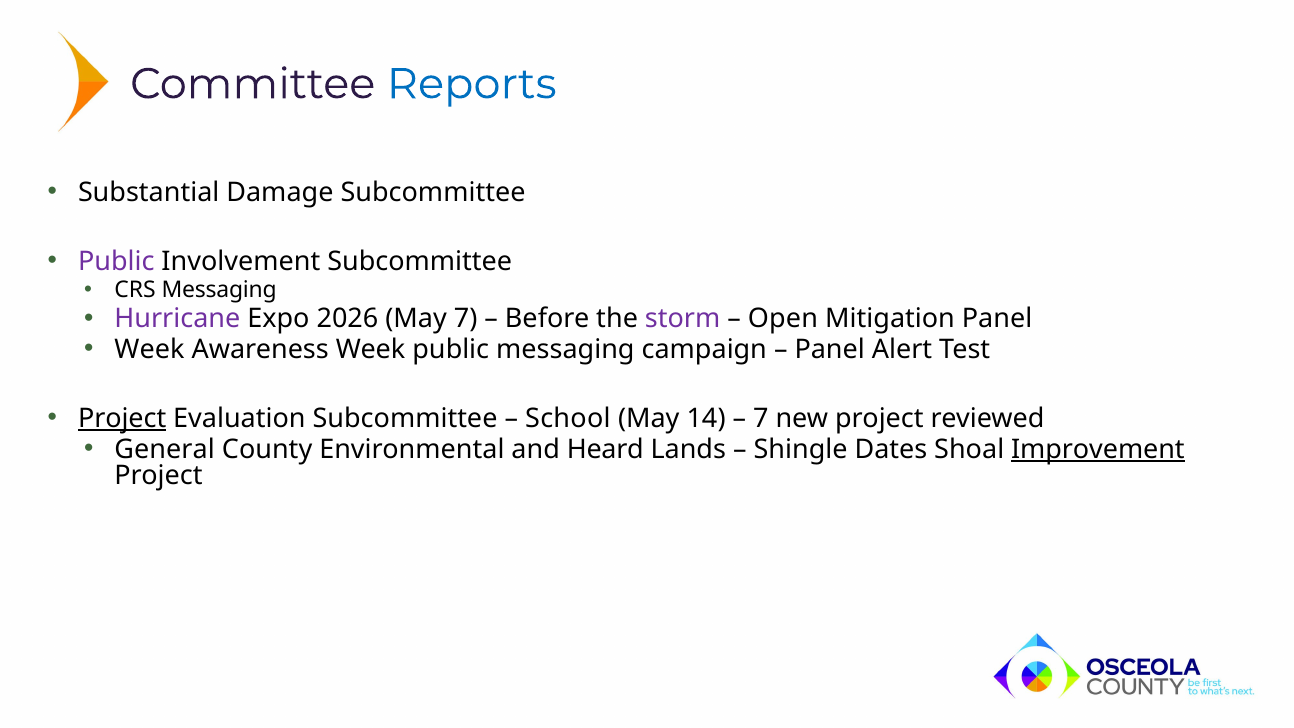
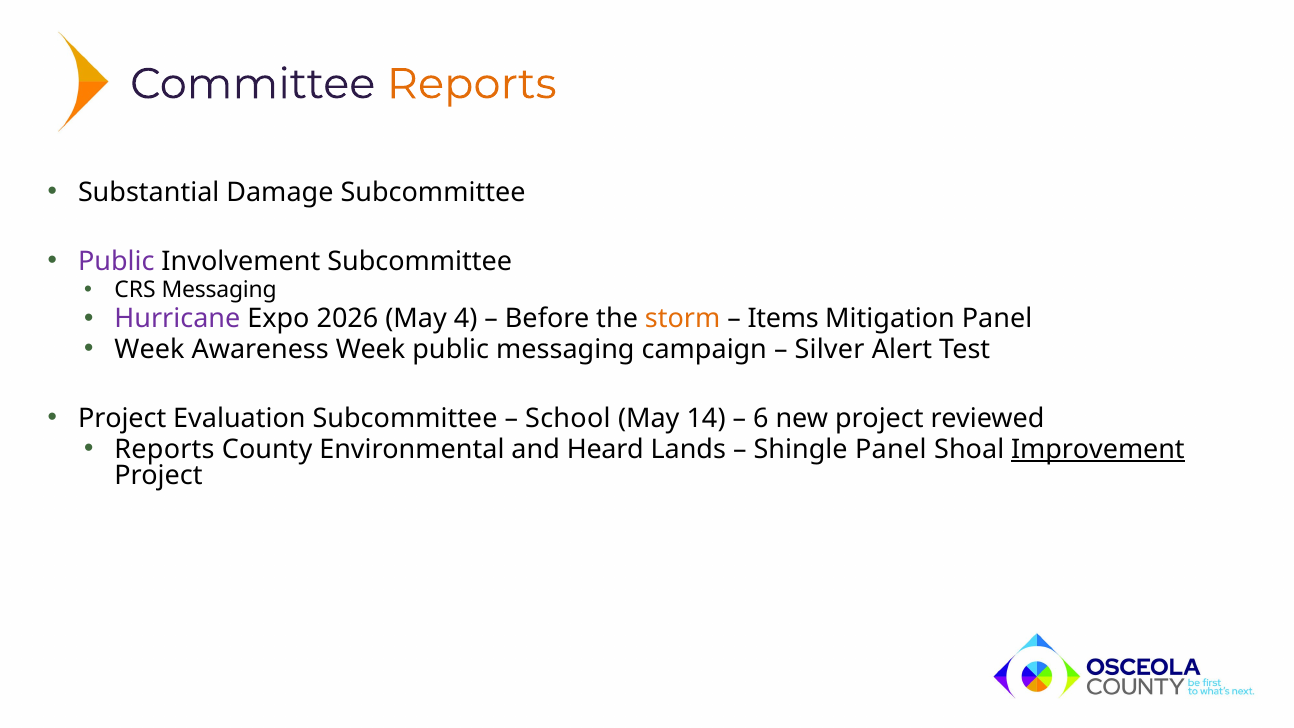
Reports at (472, 84) colour: blue -> orange
May 7: 7 -> 4
storm colour: purple -> orange
Open: Open -> Items
Panel at (830, 350): Panel -> Silver
Project at (122, 419) underline: present -> none
7 at (761, 419): 7 -> 6
General at (165, 449): General -> Reports
Shingle Dates: Dates -> Panel
